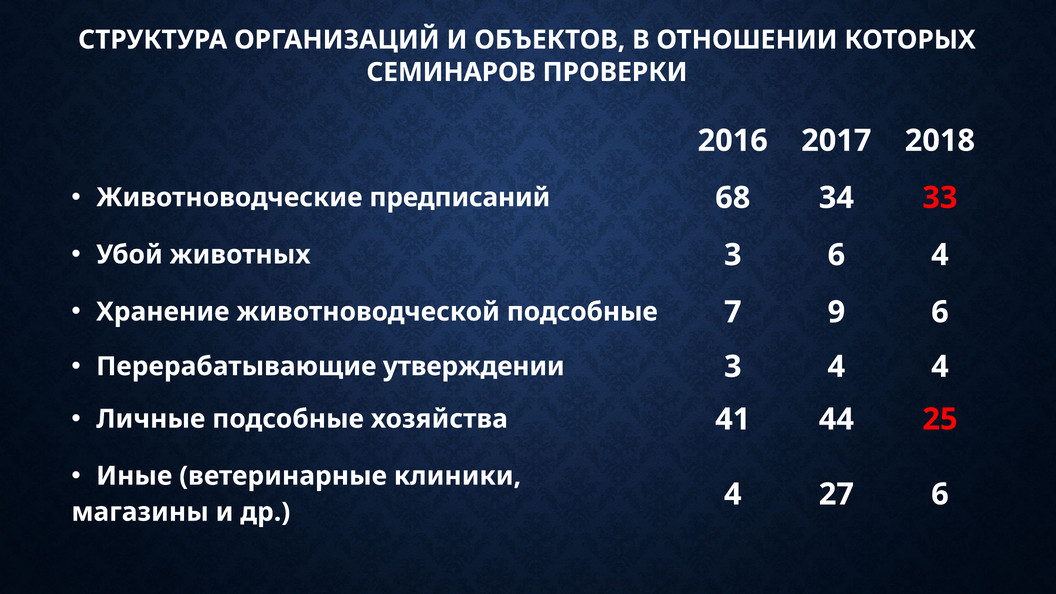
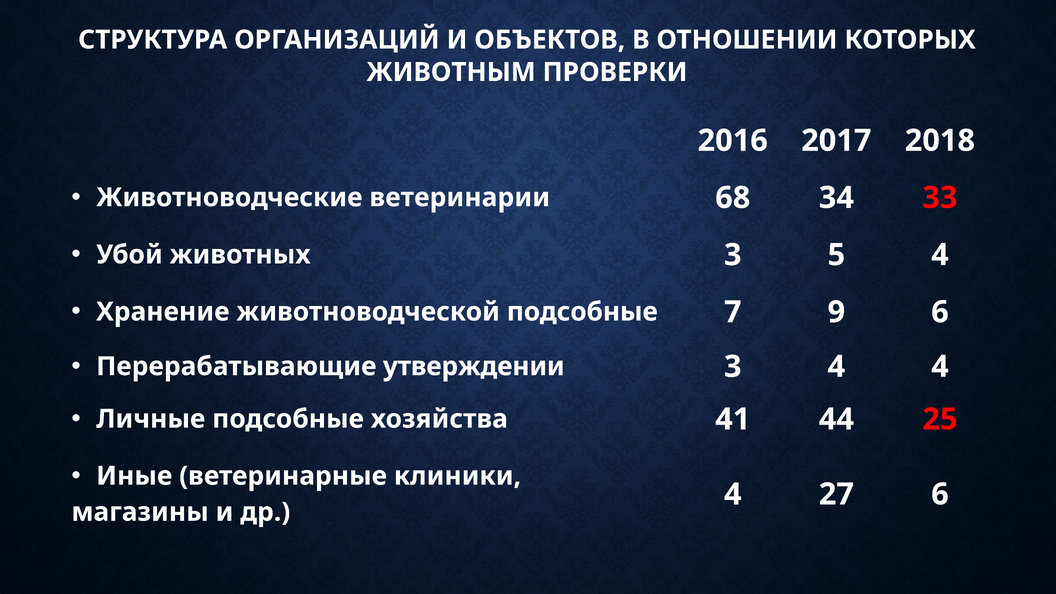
СЕМИНАРОВ: СЕМИНАРОВ -> ЖИВОТНЫМ
предписаний: предписаний -> ветеринарии
3 6: 6 -> 5
